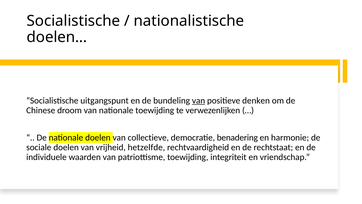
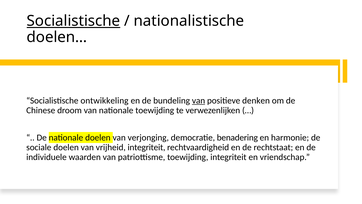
Socialistische at (73, 21) underline: none -> present
uitgangspunt: uitgangspunt -> ontwikkeling
collectieve: collectieve -> verjonging
vrijheid hetzelfde: hetzelfde -> integriteit
